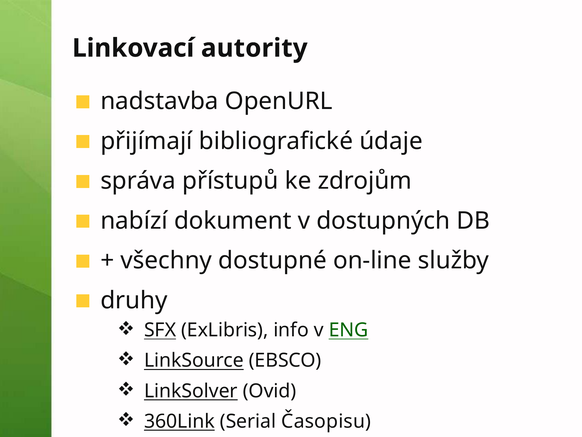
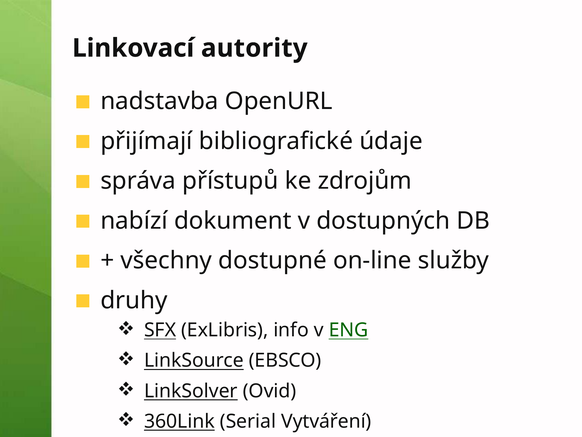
Časopisu: Časopisu -> Vytváření
